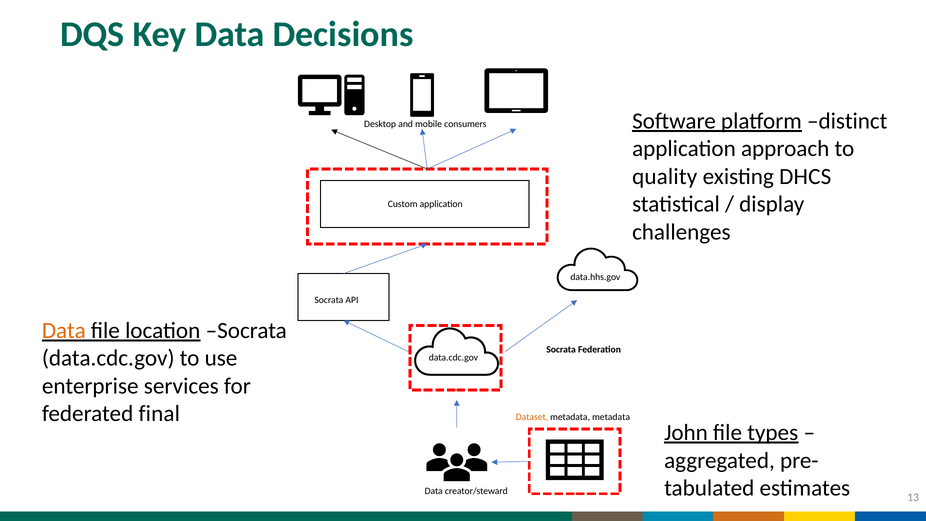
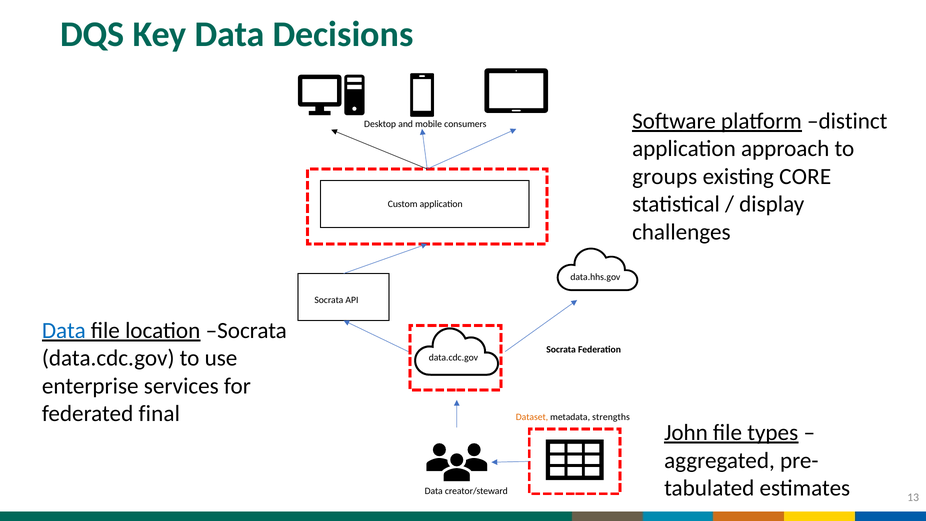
quality: quality -> groups
DHCS: DHCS -> CORE
Data at (64, 330) colour: orange -> blue
metadata metadata: metadata -> strengths
